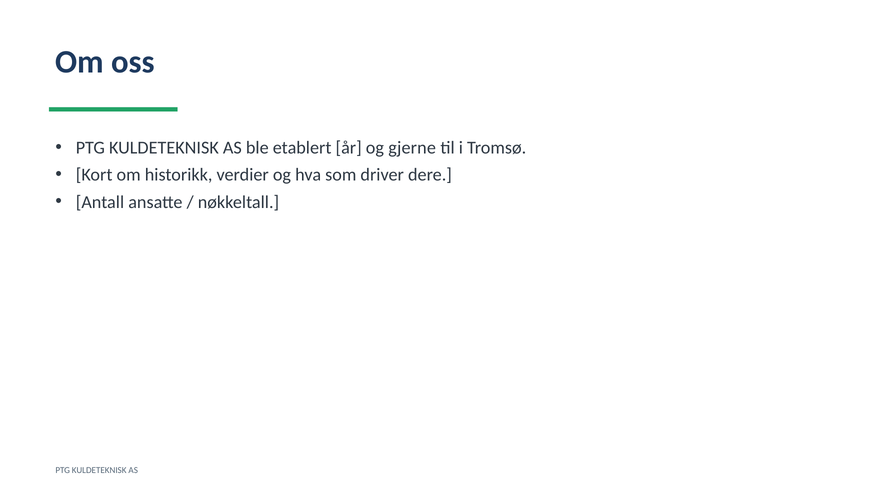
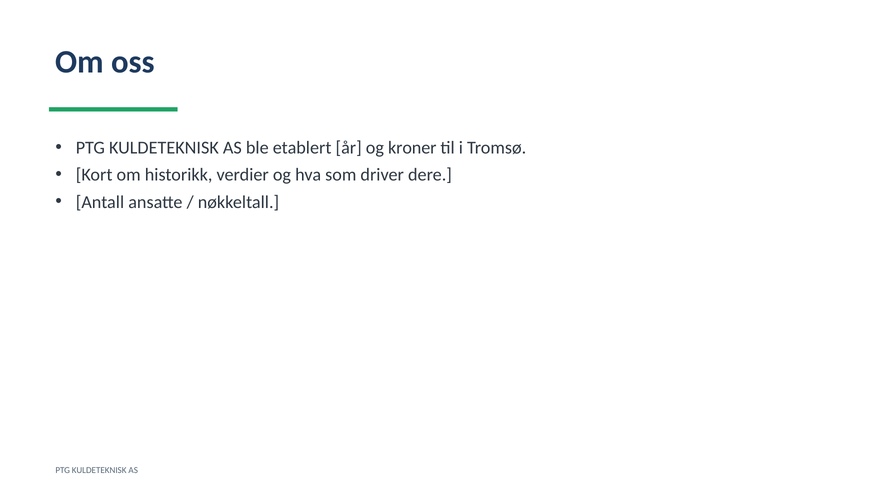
gjerne: gjerne -> kroner
